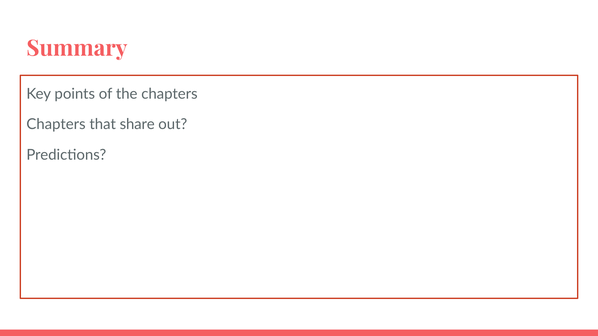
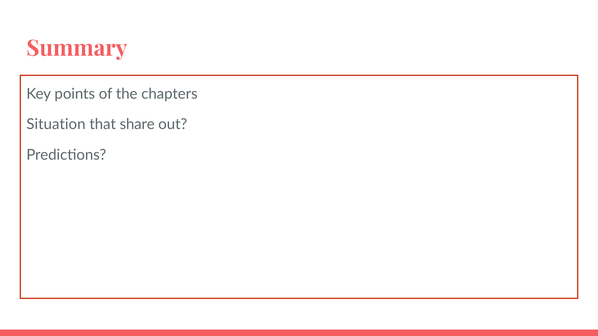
Chapters at (56, 124): Chapters -> Situation
